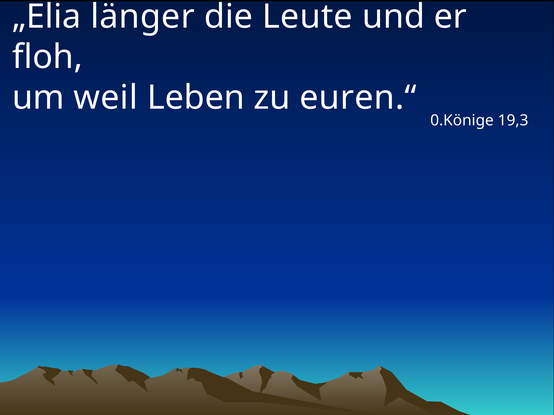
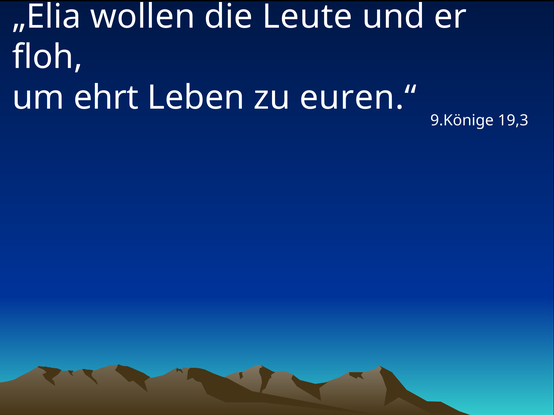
länger: länger -> wollen
weil: weil -> ehrt
0.Könige: 0.Könige -> 9.Könige
